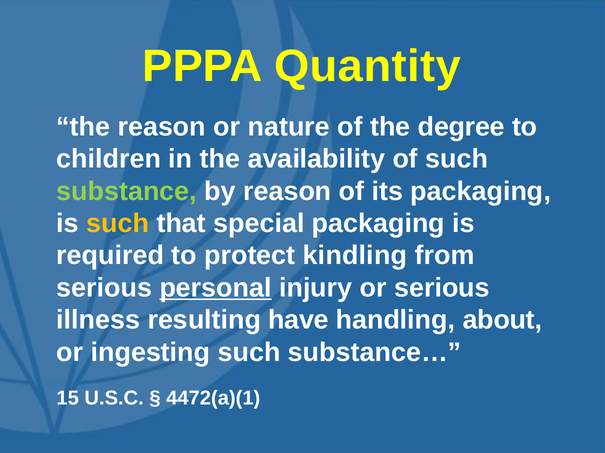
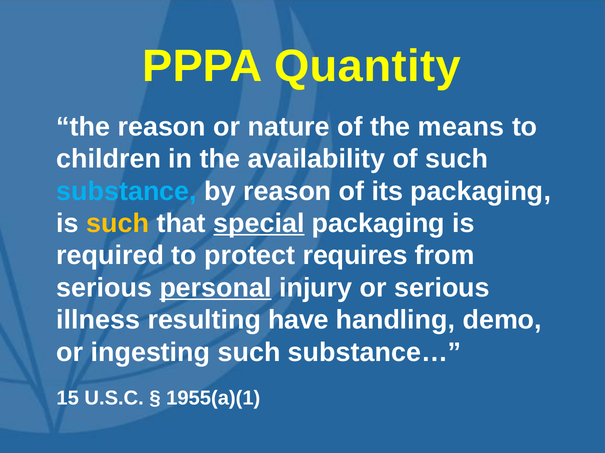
degree: degree -> means
substance colour: light green -> light blue
special underline: none -> present
kindling: kindling -> requires
about: about -> demo
4472(a)(1: 4472(a)(1 -> 1955(a)(1
